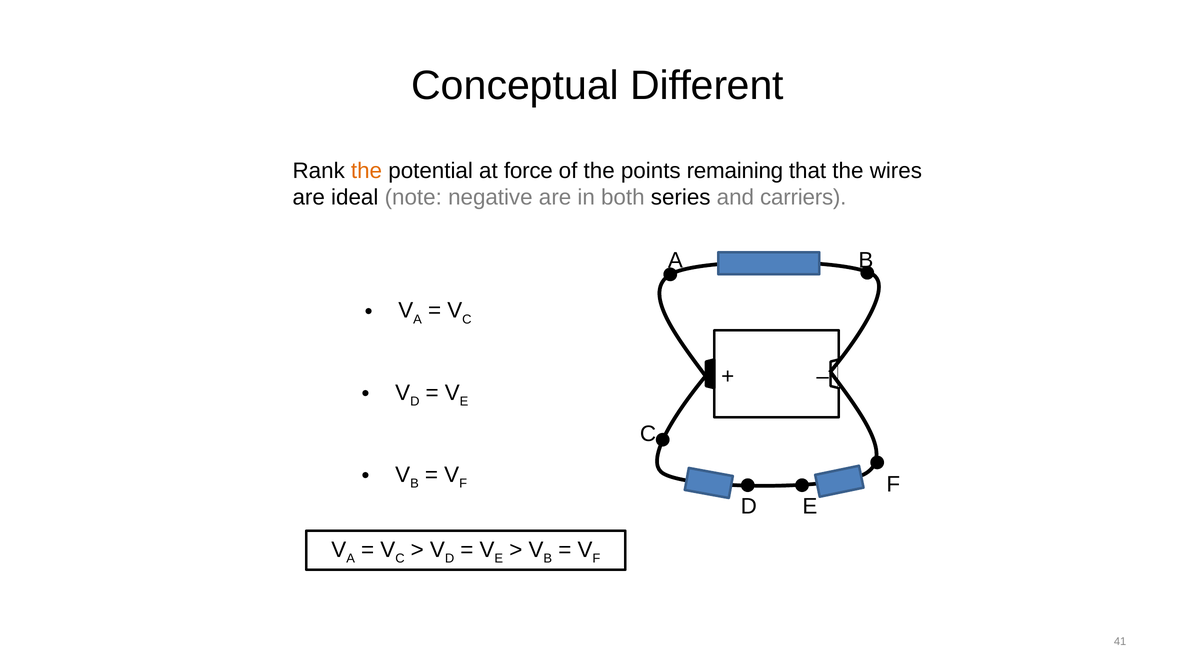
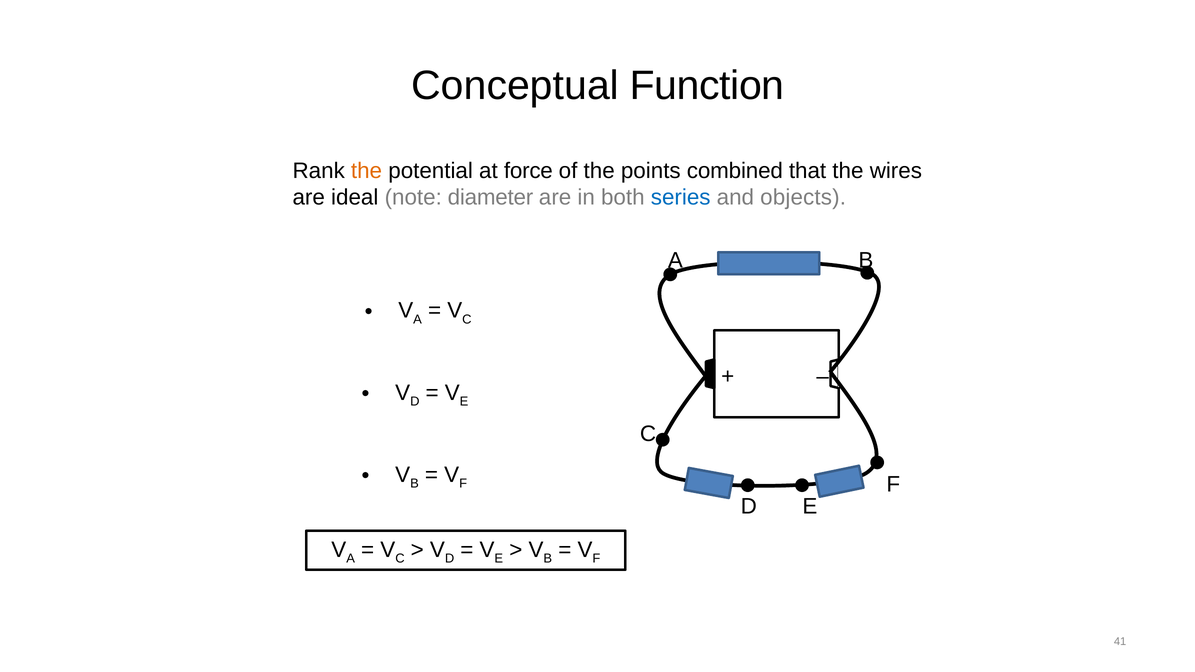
Different: Different -> Function
remaining: remaining -> combined
negative: negative -> diameter
series colour: black -> blue
carriers: carriers -> objects
